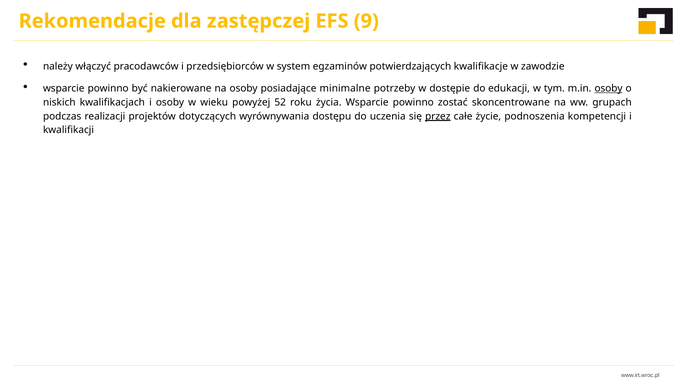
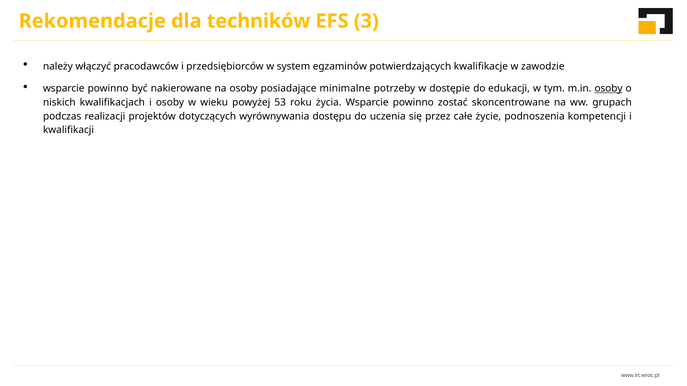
zastępczej: zastępczej -> techników
9: 9 -> 3
52: 52 -> 53
przez underline: present -> none
